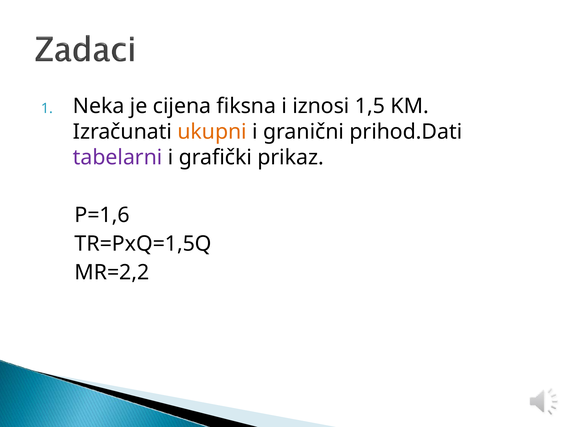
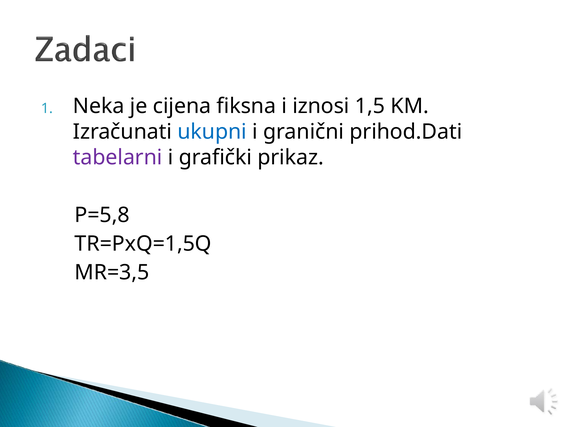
ukupni colour: orange -> blue
P=1,6: P=1,6 -> P=5,8
MR=2,2: MR=2,2 -> MR=3,5
